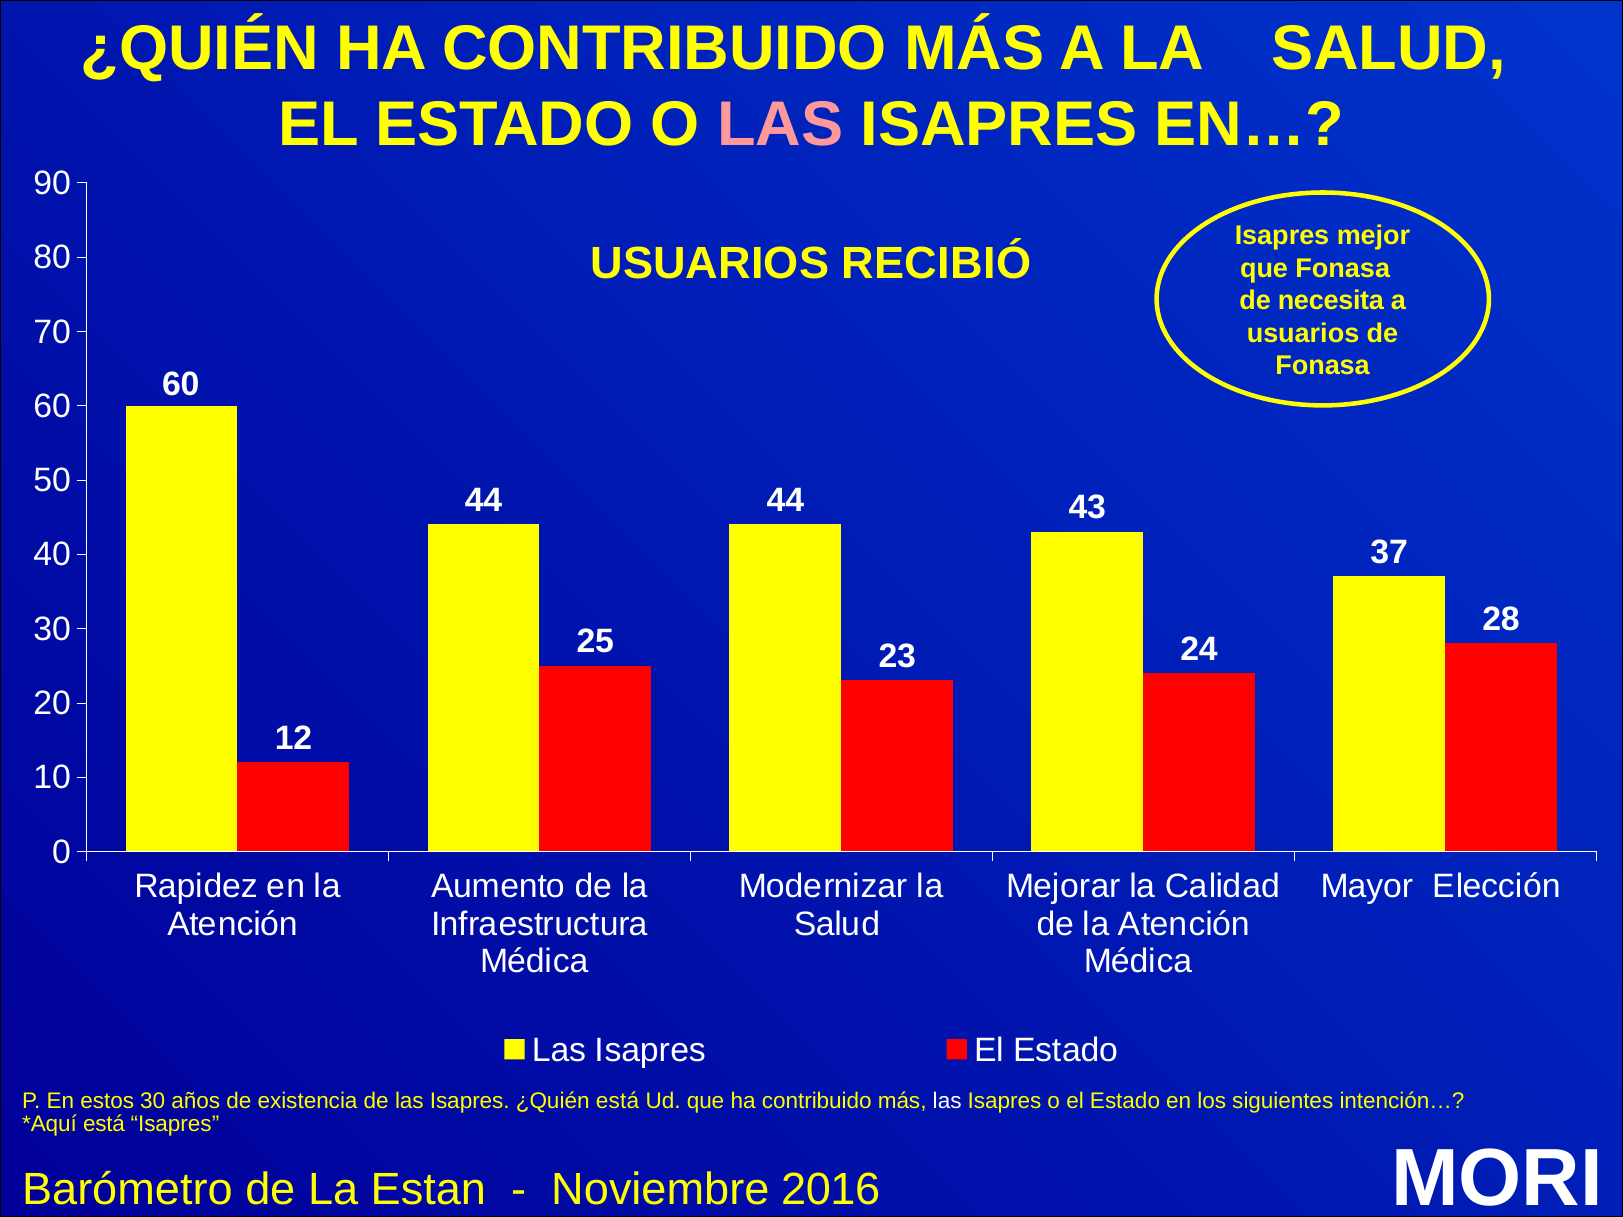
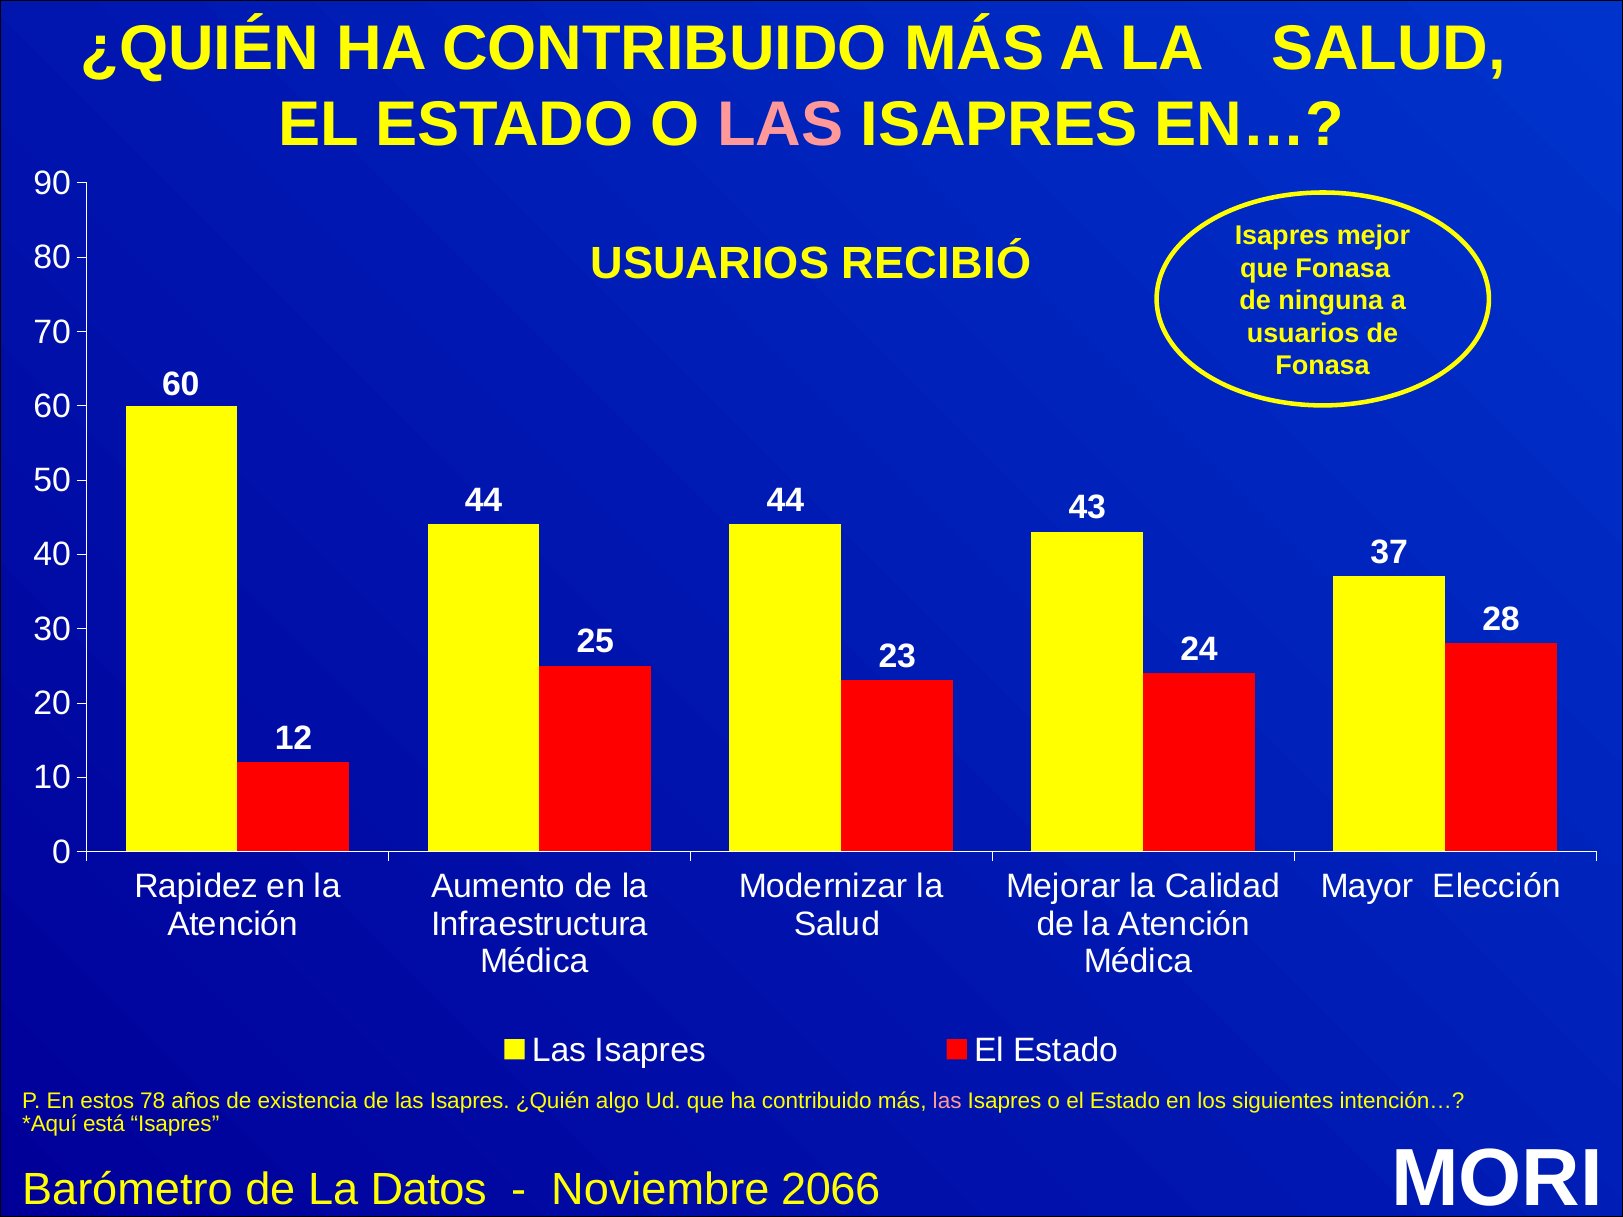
necesita: necesita -> ninguna
estos 30: 30 -> 78
¿Quién está: está -> algo
las at (947, 1102) colour: white -> pink
Estan: Estan -> Datos
2016: 2016 -> 2066
